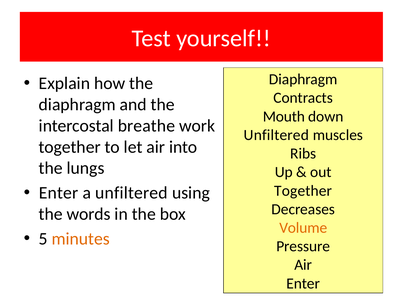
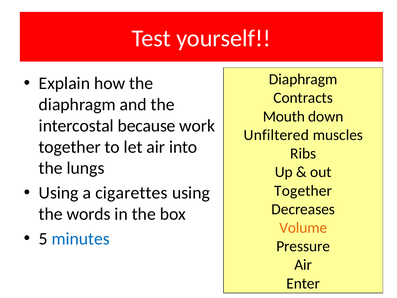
breathe: breathe -> because
Enter at (59, 193): Enter -> Using
a unfiltered: unfiltered -> cigarettes
minutes colour: orange -> blue
